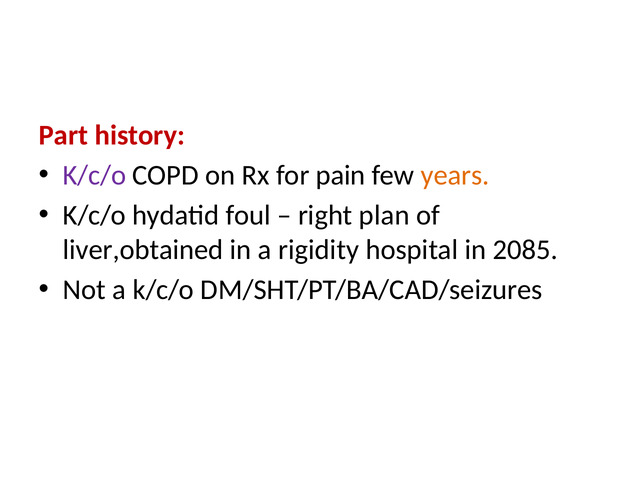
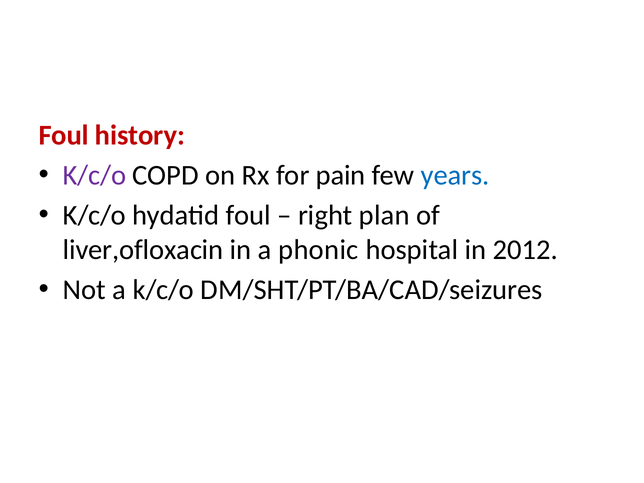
Part at (63, 135): Part -> Foul
years colour: orange -> blue
liver,obtained: liver,obtained -> liver,ofloxacin
rigidity: rigidity -> phonic
2085: 2085 -> 2012
